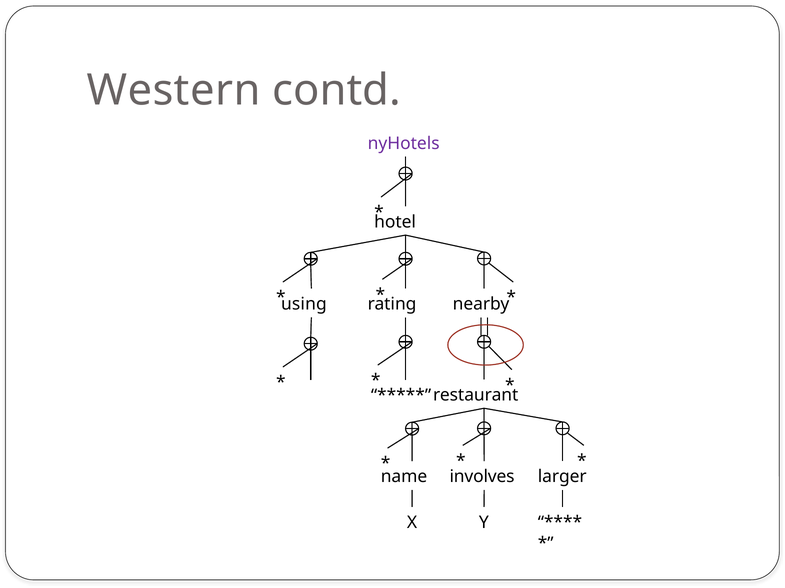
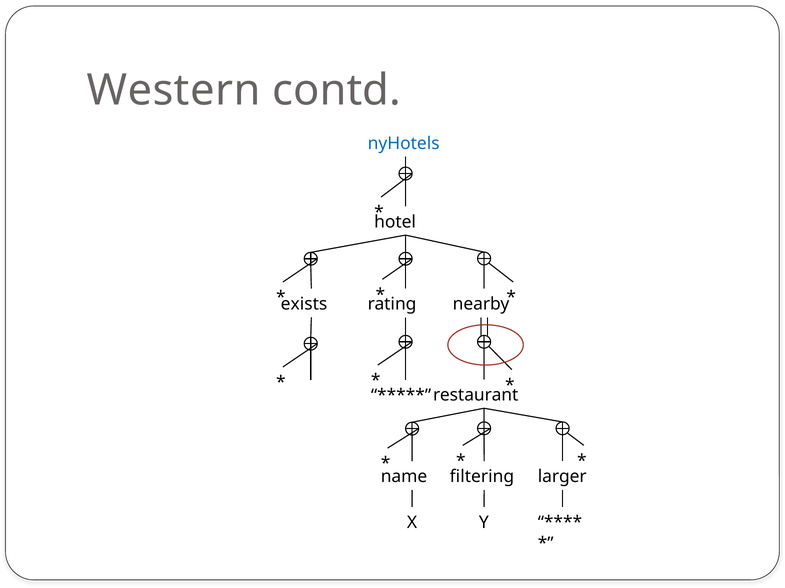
nyHotels colour: purple -> blue
using: using -> exists
involves: involves -> filtering
